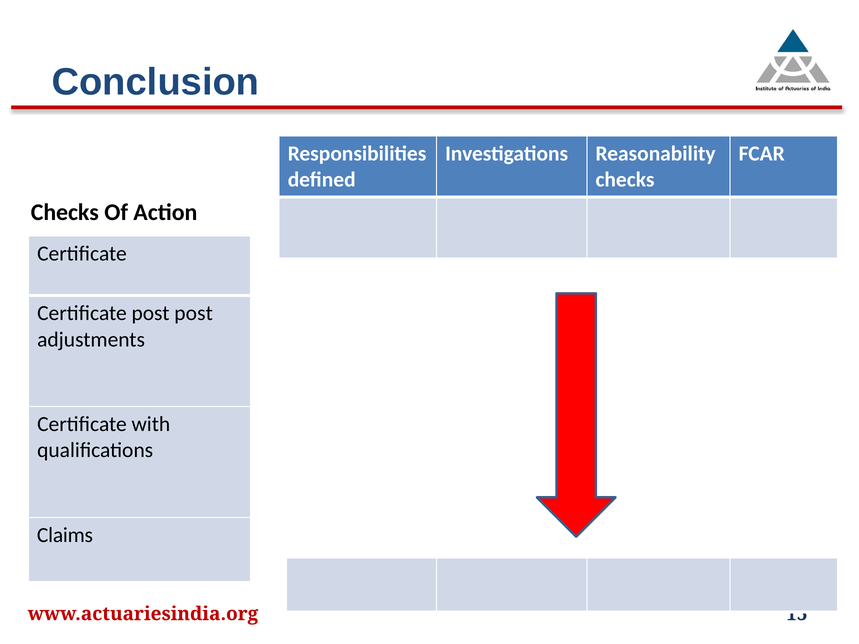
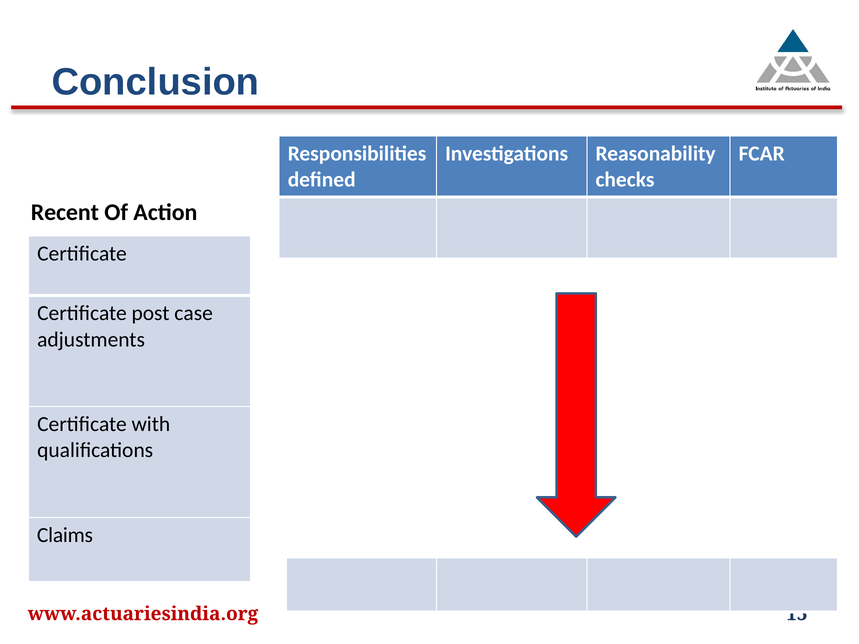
Checks at (65, 212): Checks -> Recent
post post: post -> case
